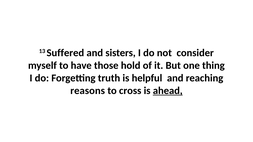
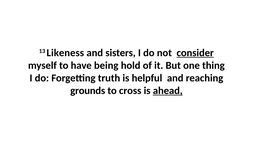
Suffered: Suffered -> Likeness
consider underline: none -> present
those: those -> being
reasons: reasons -> grounds
